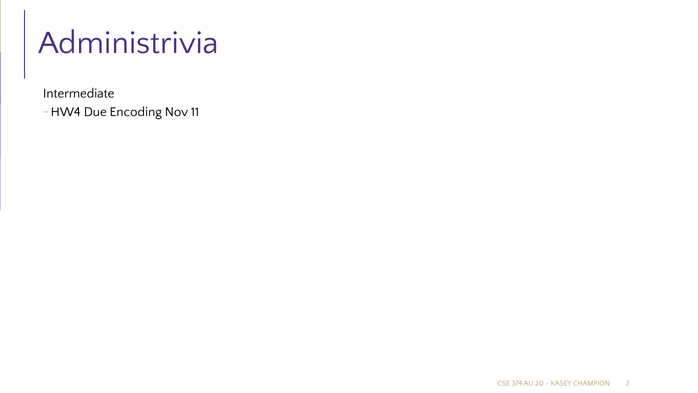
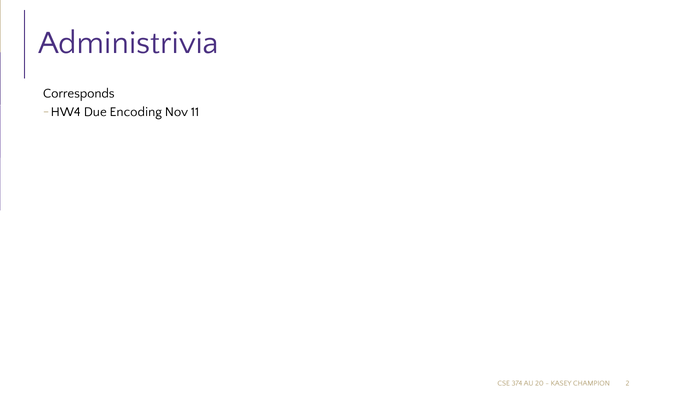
Intermediate: Intermediate -> Corresponds
